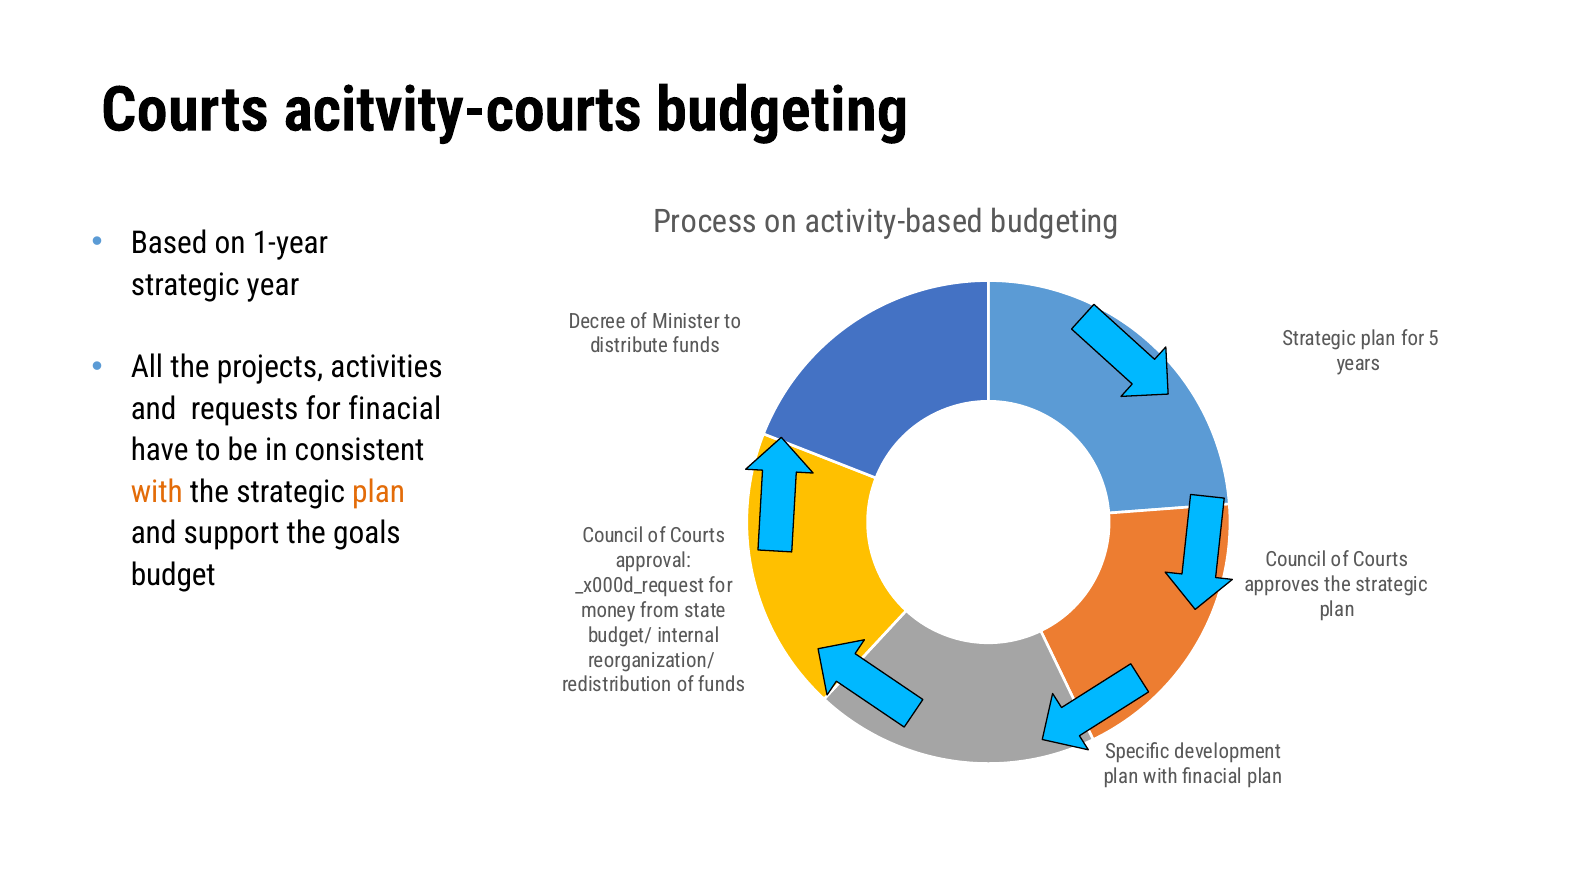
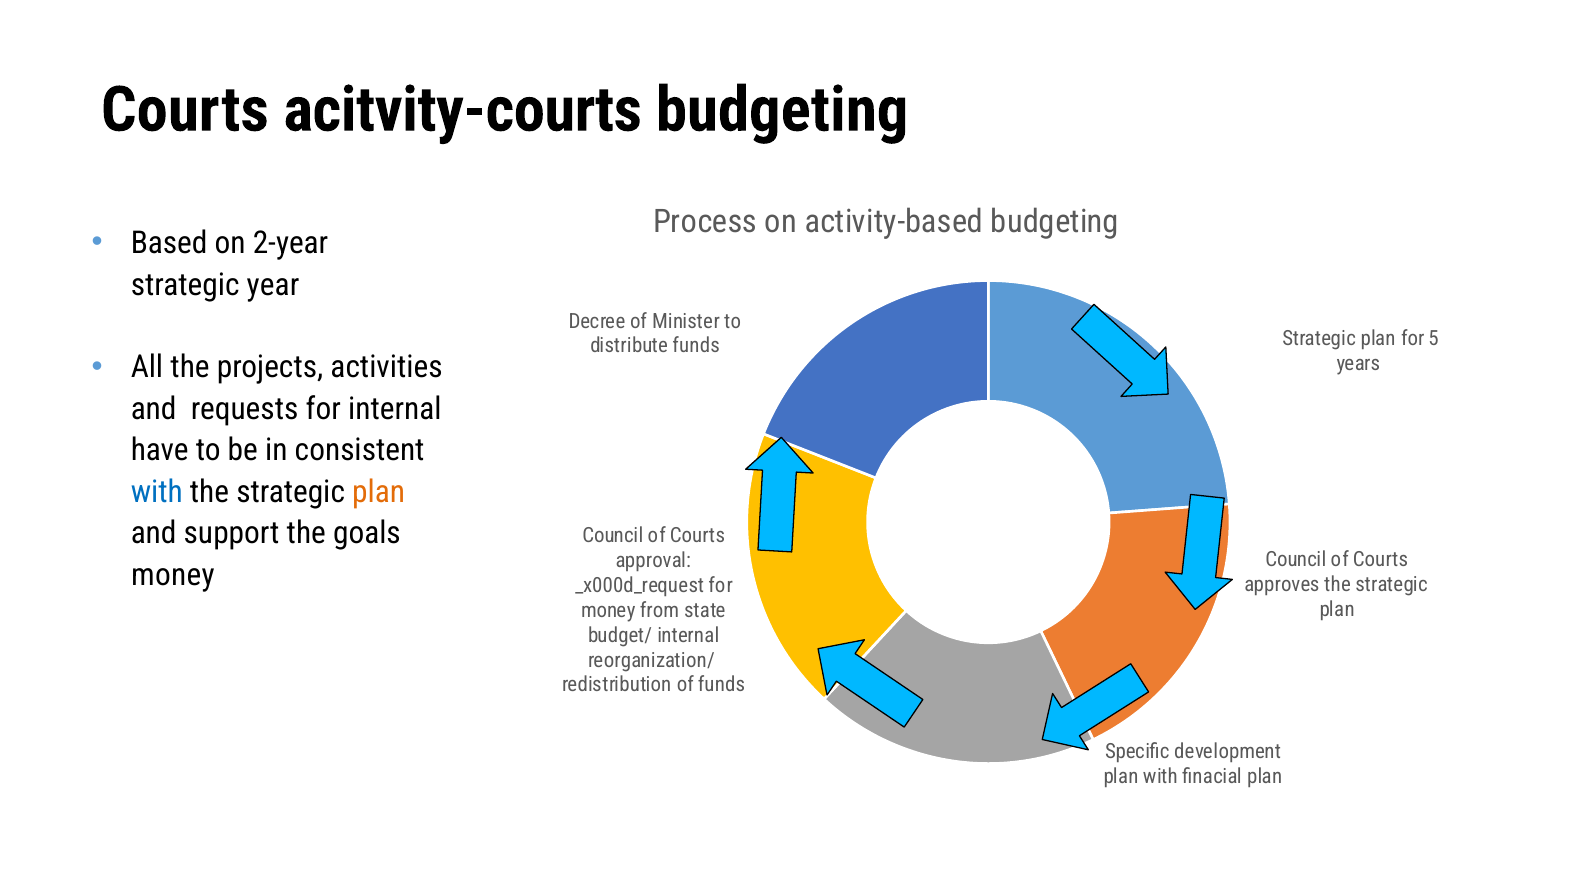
1-year: 1-year -> 2-year
for finacial: finacial -> internal
with at (157, 492) colour: orange -> blue
budget at (173, 575): budget -> money
